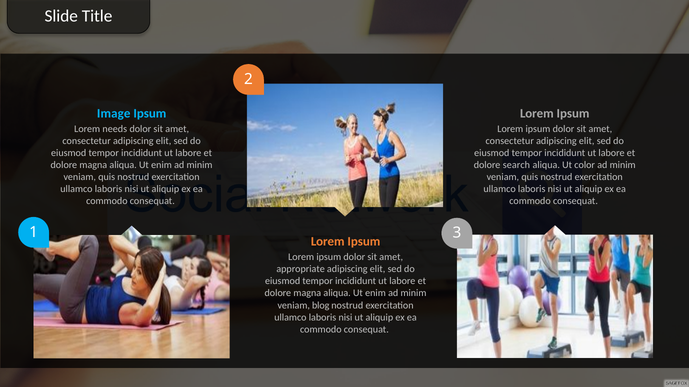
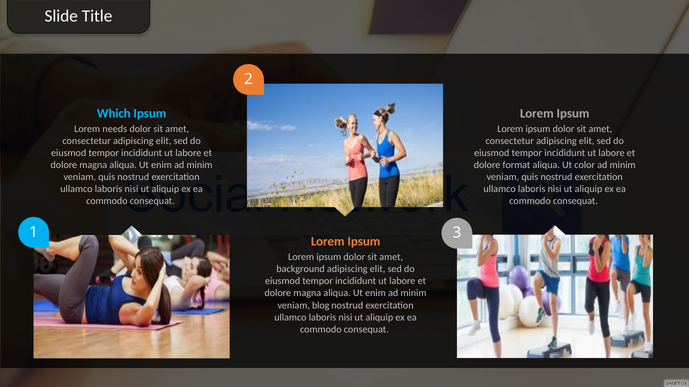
Image: Image -> Which
search: search -> format
appropriate: appropriate -> background
